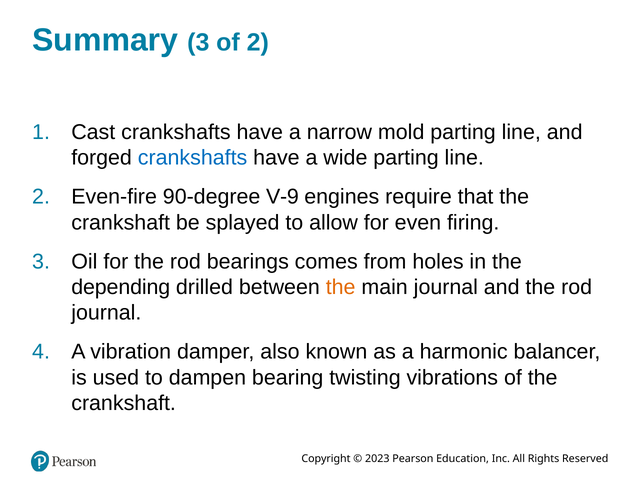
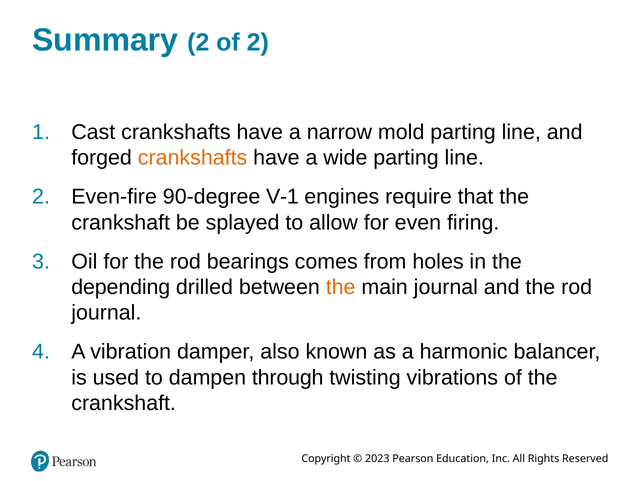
Summary 3: 3 -> 2
crankshafts at (193, 158) colour: blue -> orange
V-9: V-9 -> V-1
bearing: bearing -> through
